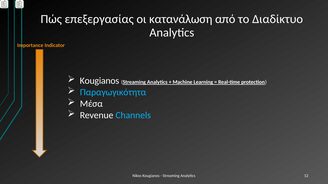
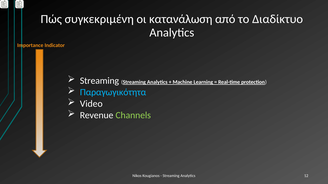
επεξεργασίας: επεξεργασίας -> συγκεκριμένη
Kougianos at (99, 81): Kougianos -> Streaming
Μέσα: Μέσα -> Video
Channels colour: light blue -> light green
